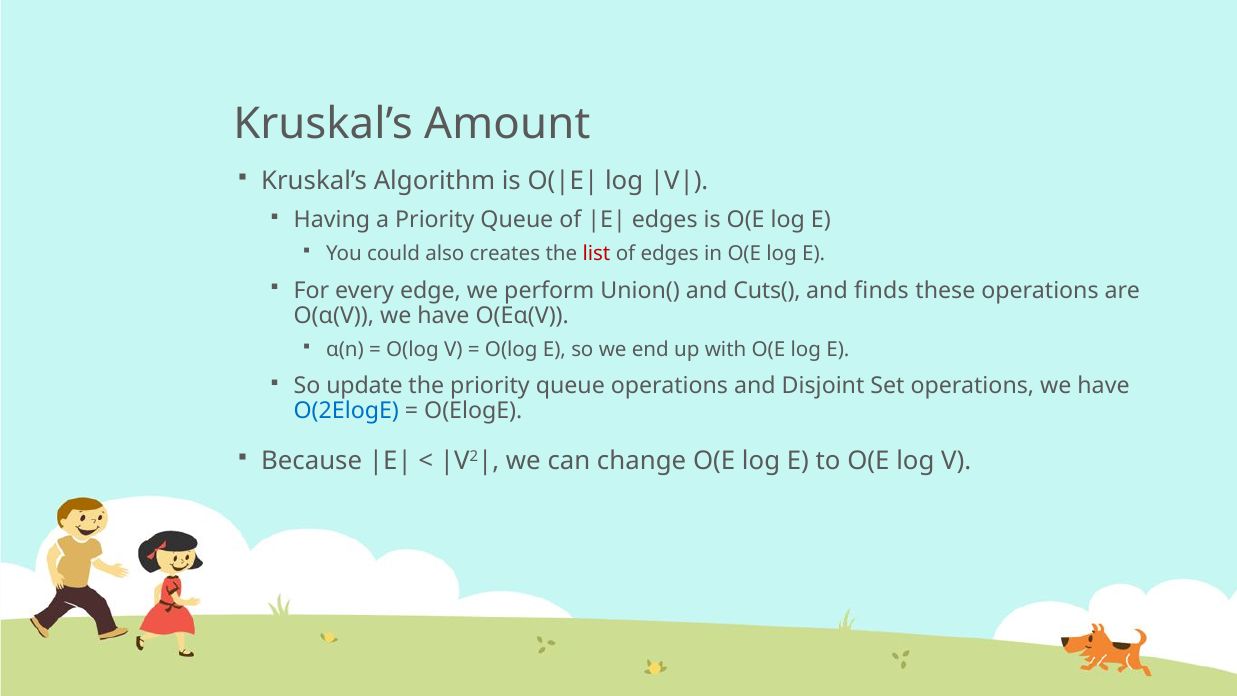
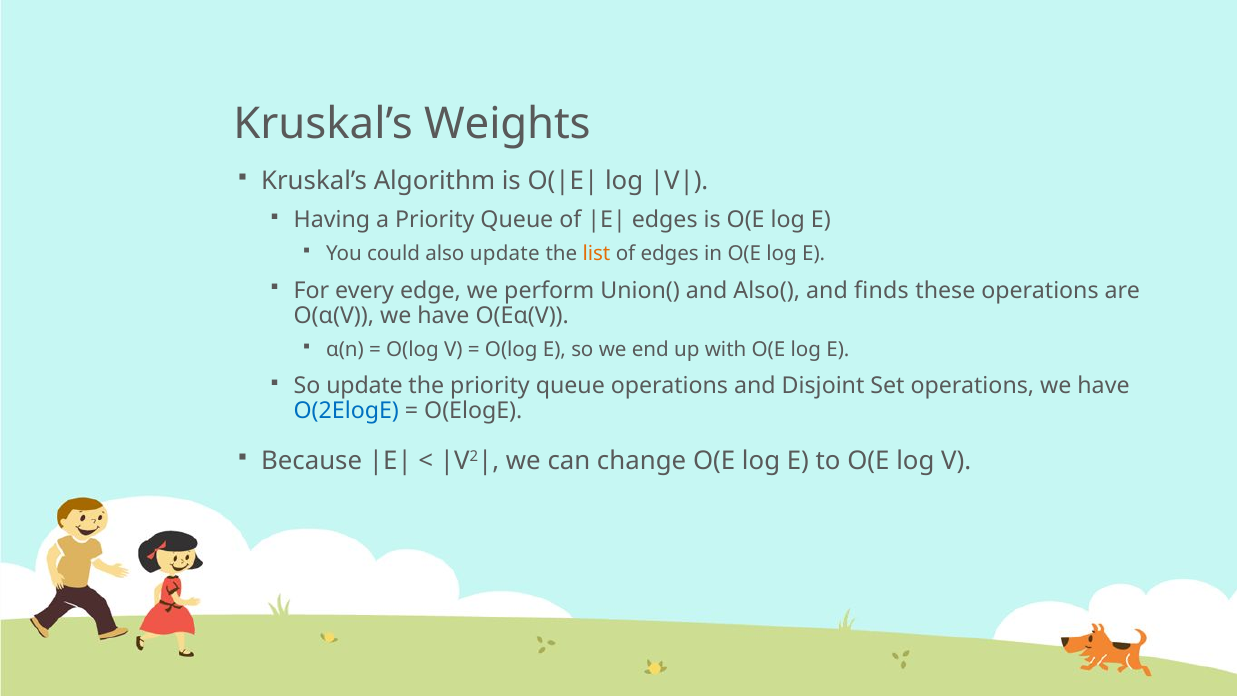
Amount: Amount -> Weights
also creates: creates -> update
list colour: red -> orange
Cuts(: Cuts( -> Also(
